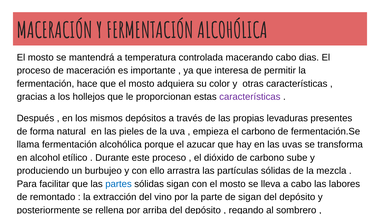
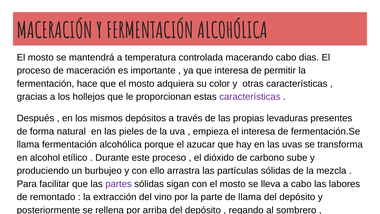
el carbono: carbono -> interesa
partes colour: blue -> purple
de sigan: sigan -> llama
